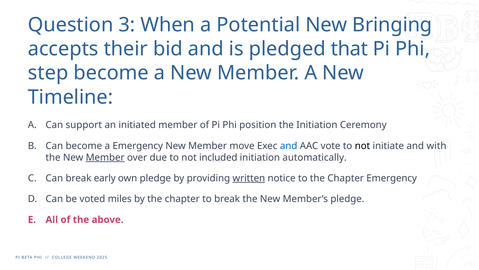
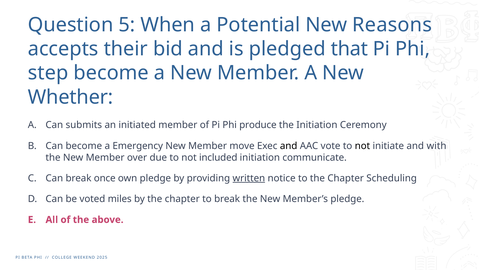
3: 3 -> 5
Bringing: Bringing -> Reasons
Timeline: Timeline -> Whether
support: support -> submits
position: position -> produce
and at (289, 146) colour: blue -> black
Member at (105, 157) underline: present -> none
automatically: automatically -> communicate
early: early -> once
Chapter Emergency: Emergency -> Scheduling
